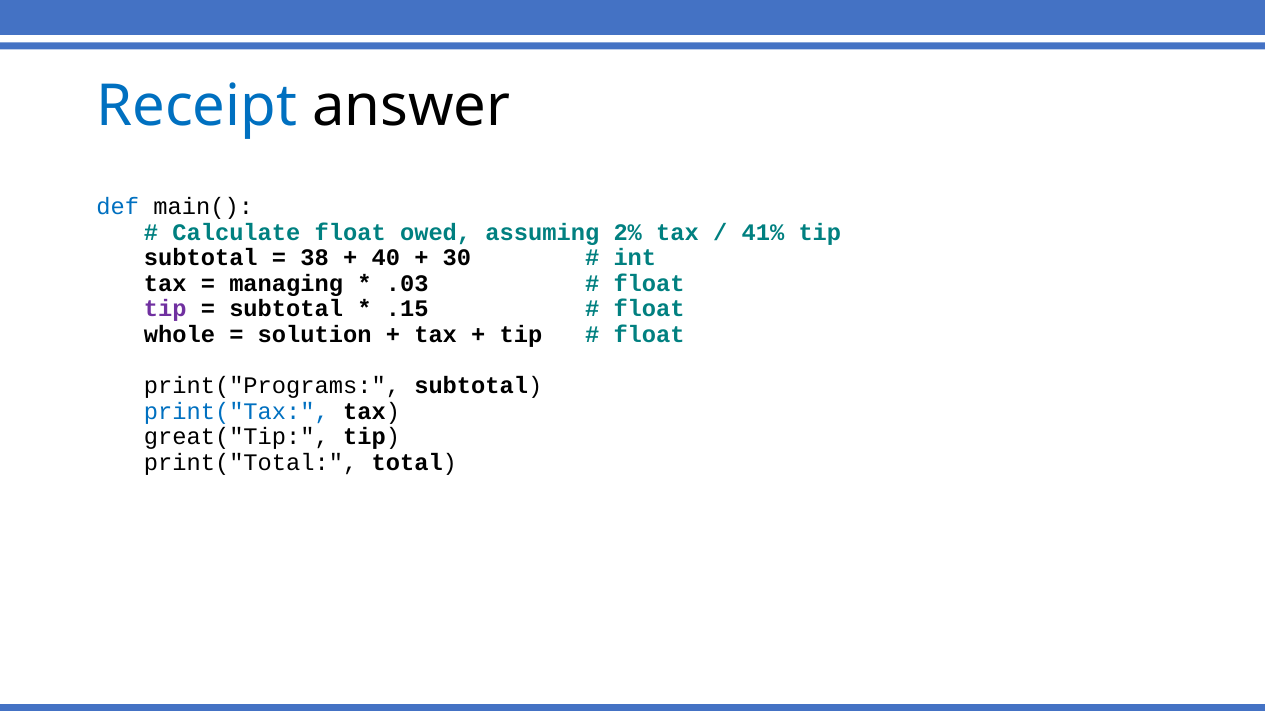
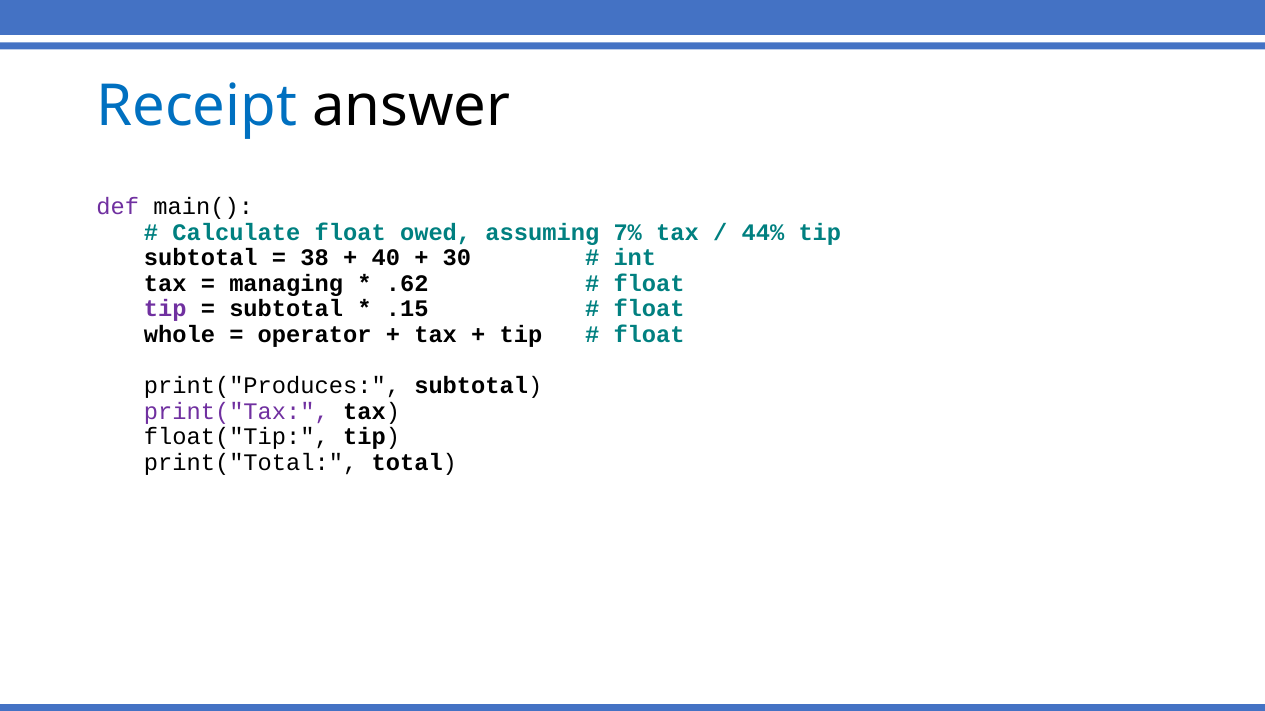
def colour: blue -> purple
2%: 2% -> 7%
41%: 41% -> 44%
.03: .03 -> .62
solution: solution -> operator
print("Programs: print("Programs -> print("Produces
print("Tax colour: blue -> purple
great("Tip: great("Tip -> float("Tip
